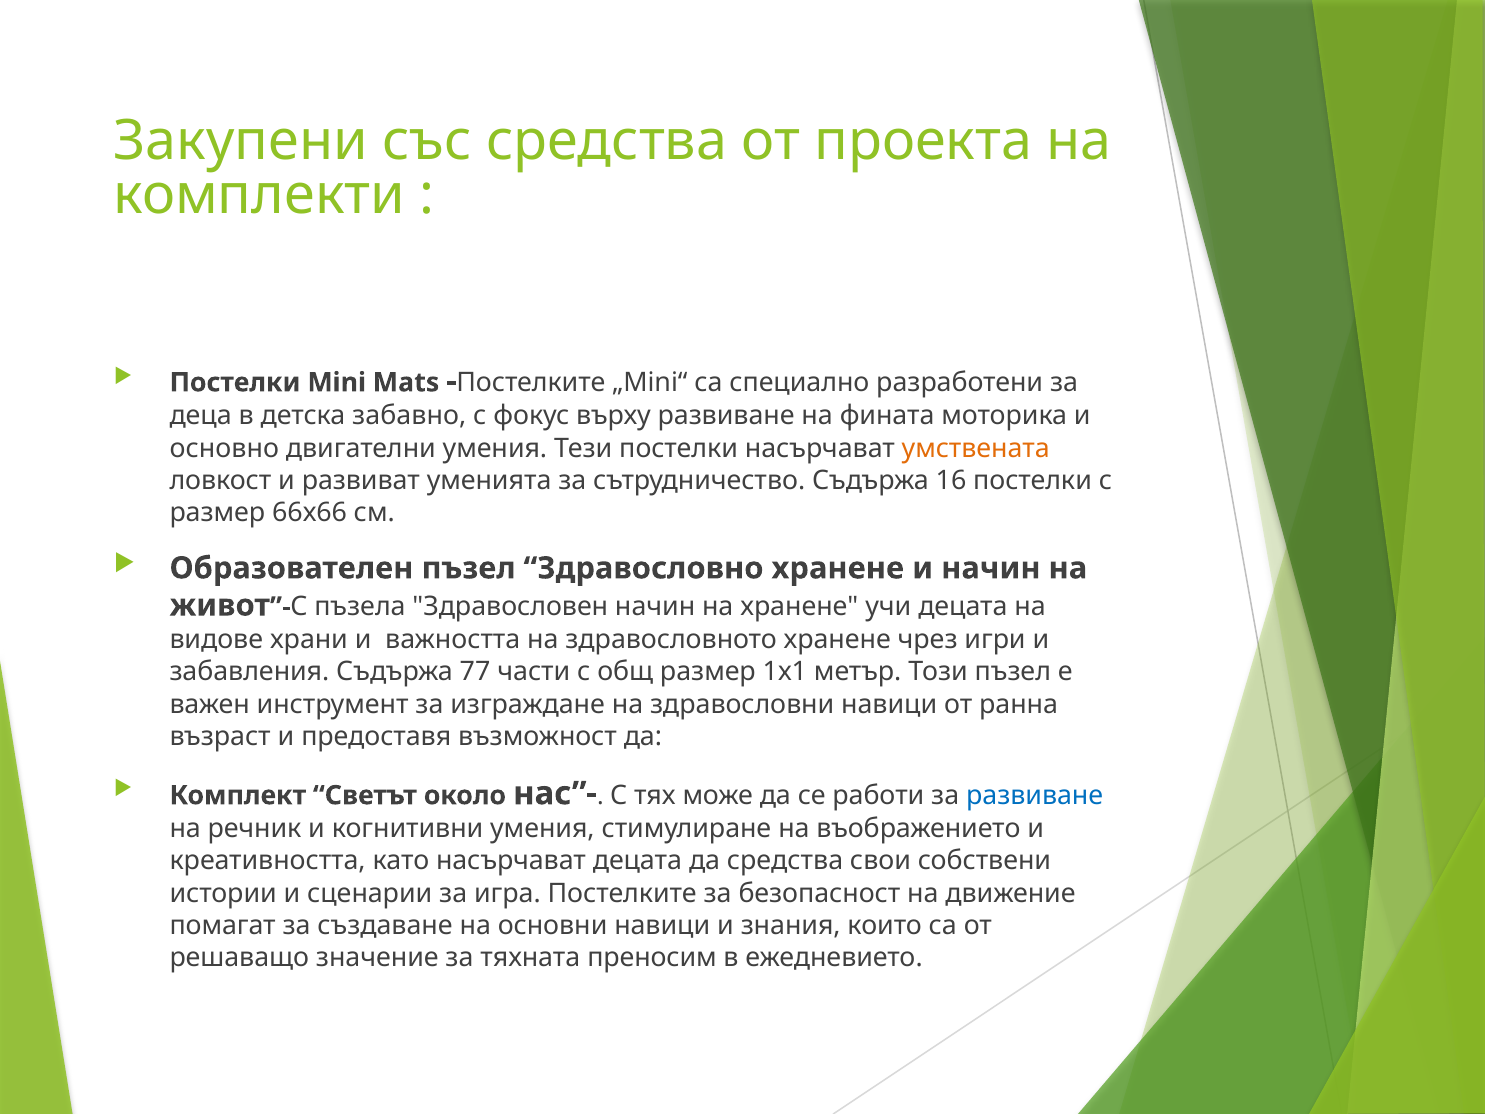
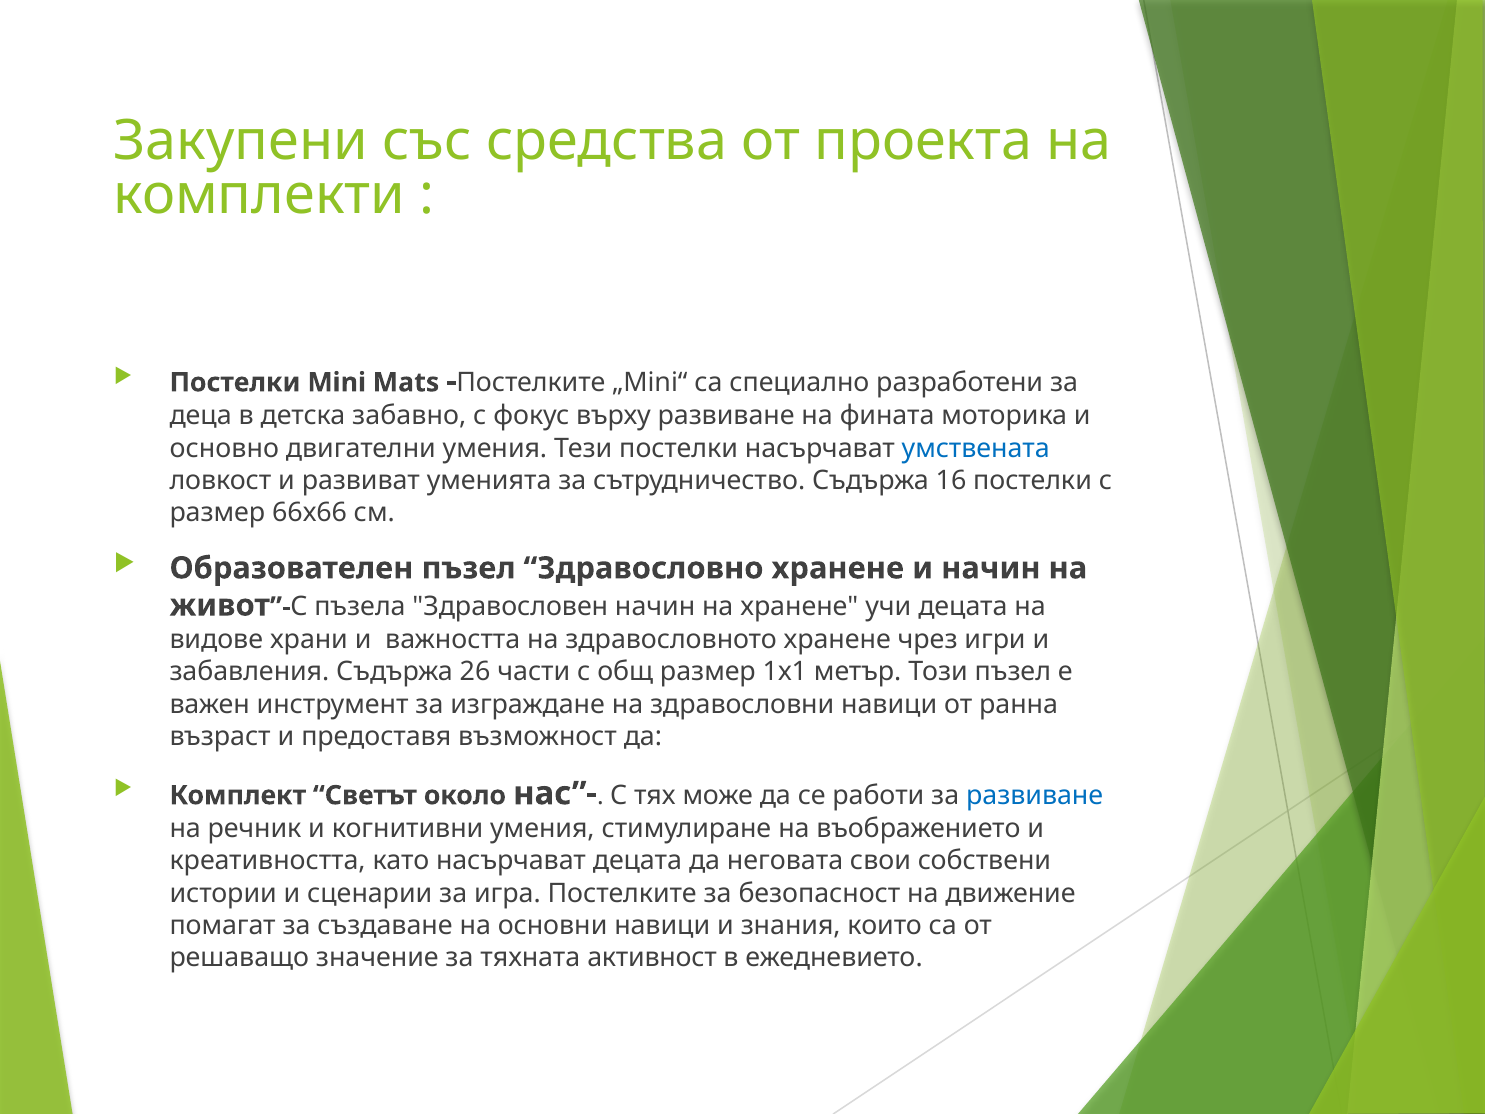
умствената colour: orange -> blue
77: 77 -> 26
да средства: средства -> неговата
преносим: преносим -> активност
